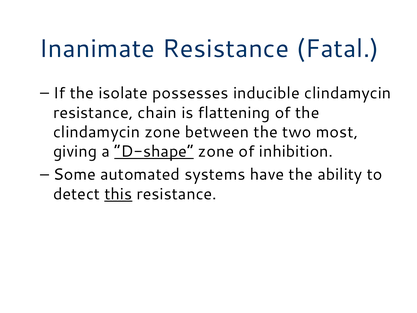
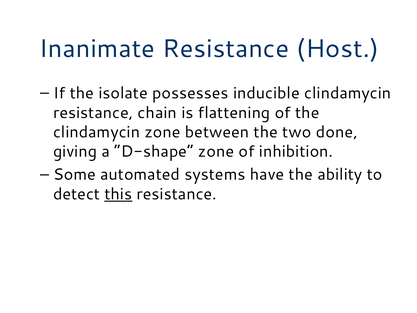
Fatal: Fatal -> Host
most: most -> done
D-shape underline: present -> none
